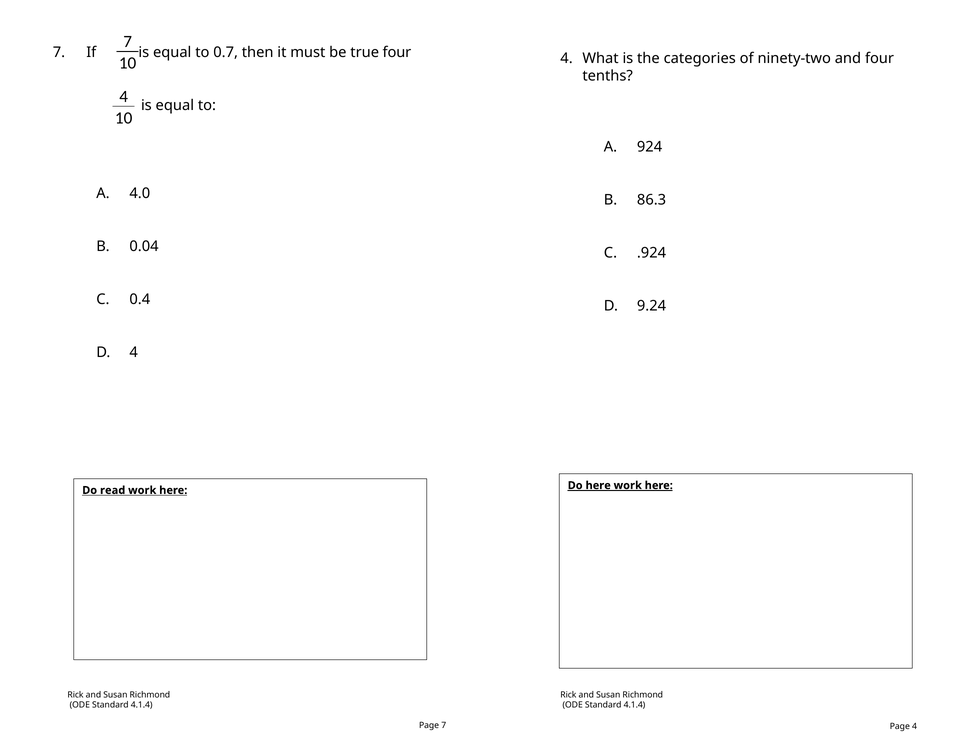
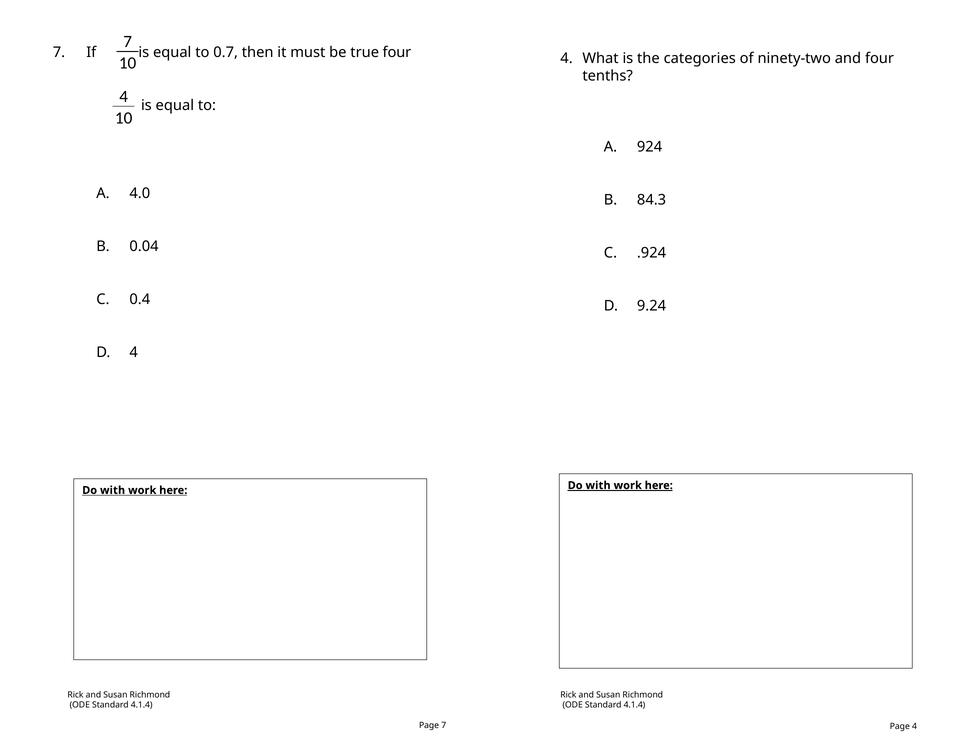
86.3: 86.3 -> 84.3
here at (598, 485): here -> with
read at (113, 490): read -> with
